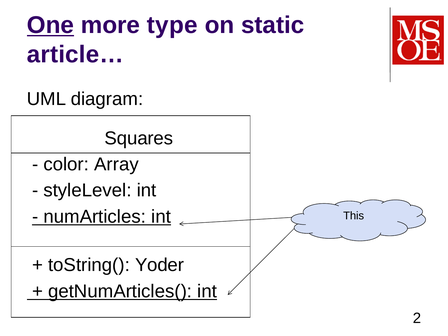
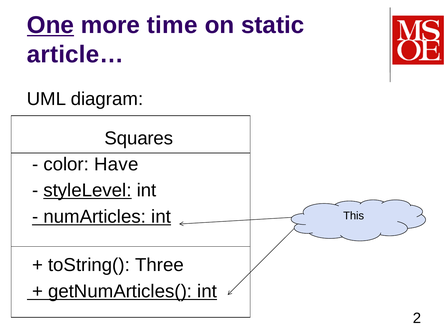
type: type -> time
Array: Array -> Have
styleLevel underline: none -> present
Yoder: Yoder -> Three
